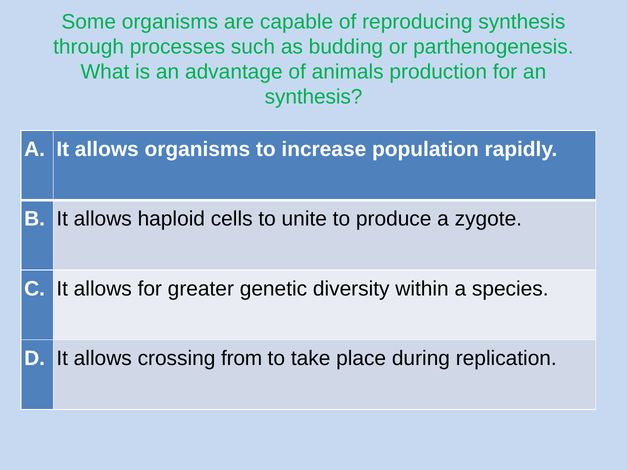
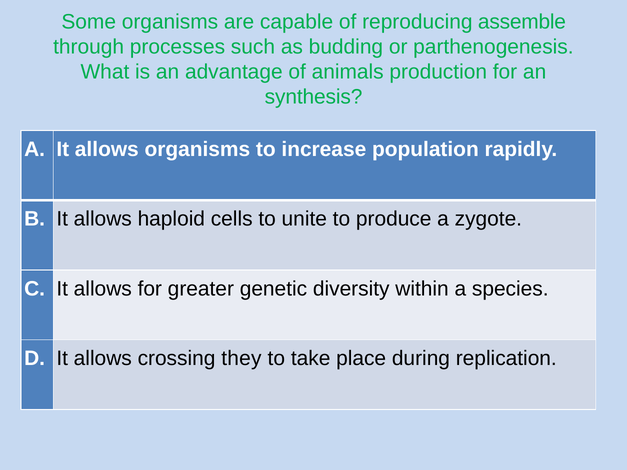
reproducing synthesis: synthesis -> assemble
from: from -> they
